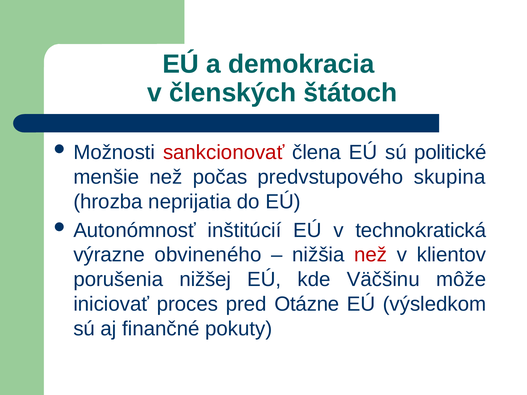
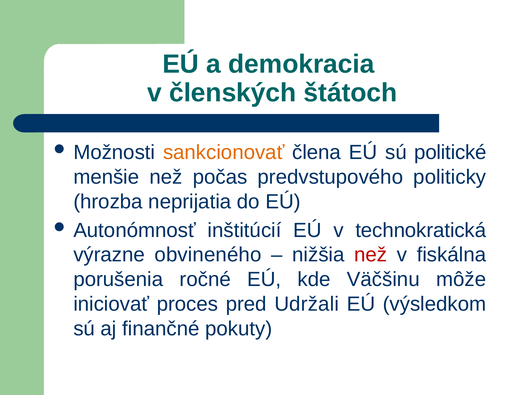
sankcionovať colour: red -> orange
skupina: skupina -> politicky
klientov: klientov -> fiskálna
nižšej: nižšej -> ročné
Otázne: Otázne -> Udržali
